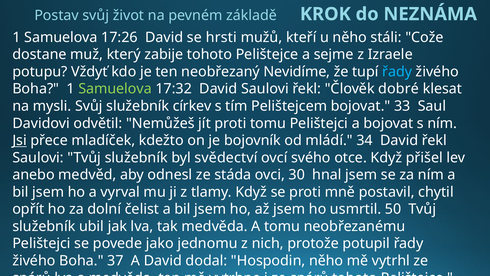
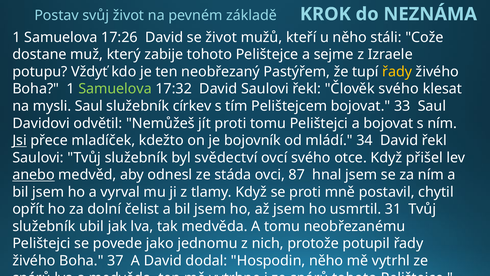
se hrsti: hrsti -> život
Nevidíme: Nevidíme -> Pastýřem
řady at (397, 72) colour: light blue -> yellow
Člověk dobré: dobré -> svého
mysli Svůj: Svůj -> Saul
anebo underline: none -> present
30: 30 -> 87
50: 50 -> 31
